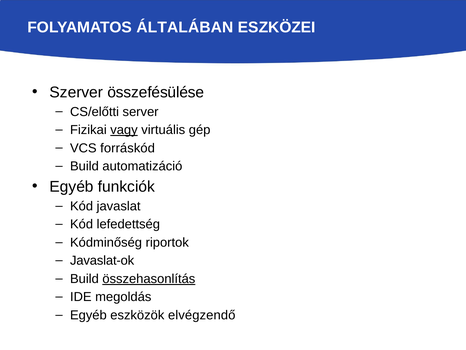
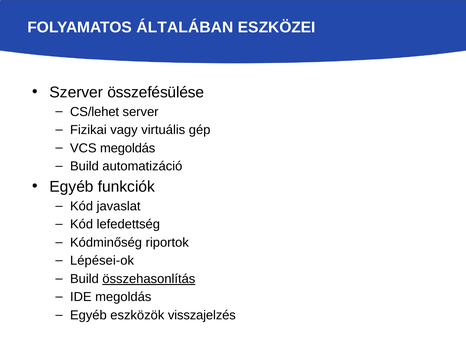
CS/előtti: CS/előtti -> CS/lehet
vagy underline: present -> none
VCS forráskód: forráskód -> megoldás
Javaslat-ok: Javaslat-ok -> Lépései-ok
elvégzendő: elvégzendő -> visszajelzés
